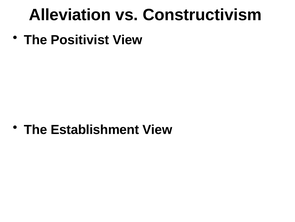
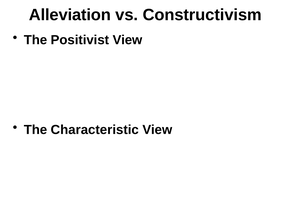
Establishment: Establishment -> Characteristic
